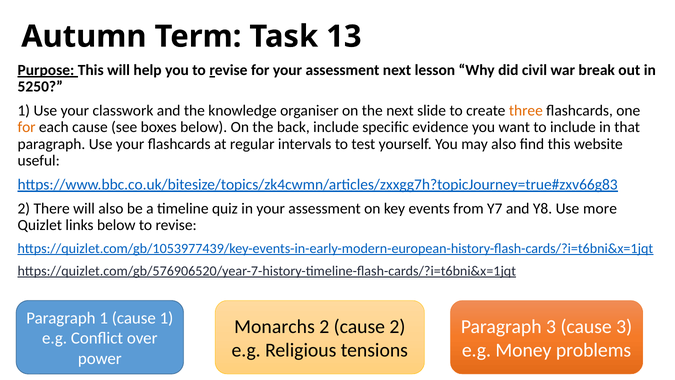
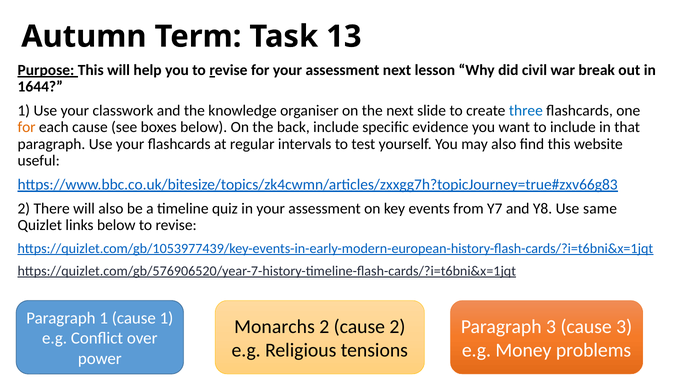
5250: 5250 -> 1644
three colour: orange -> blue
more: more -> same
